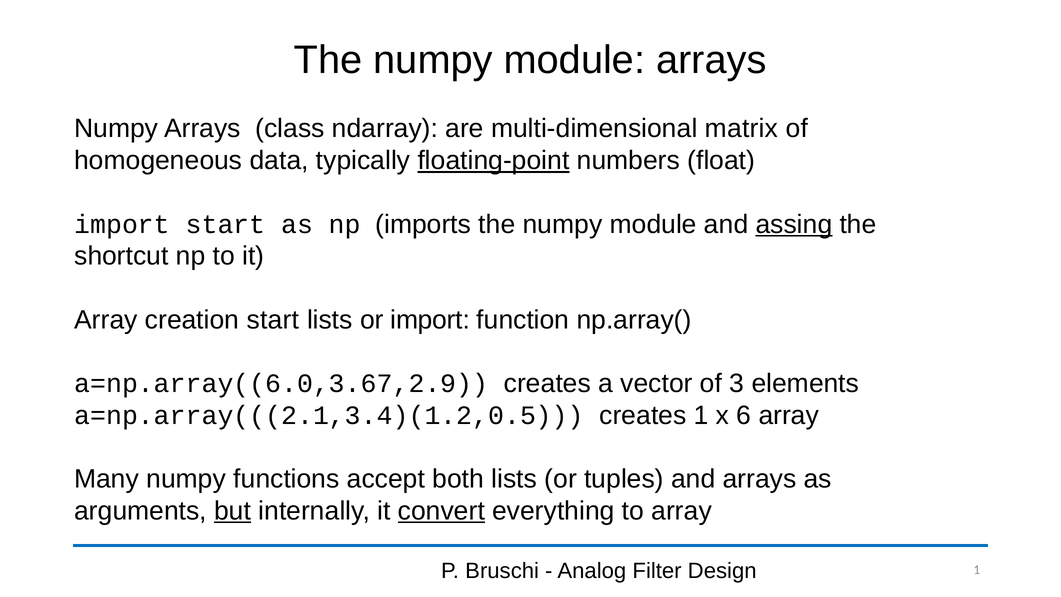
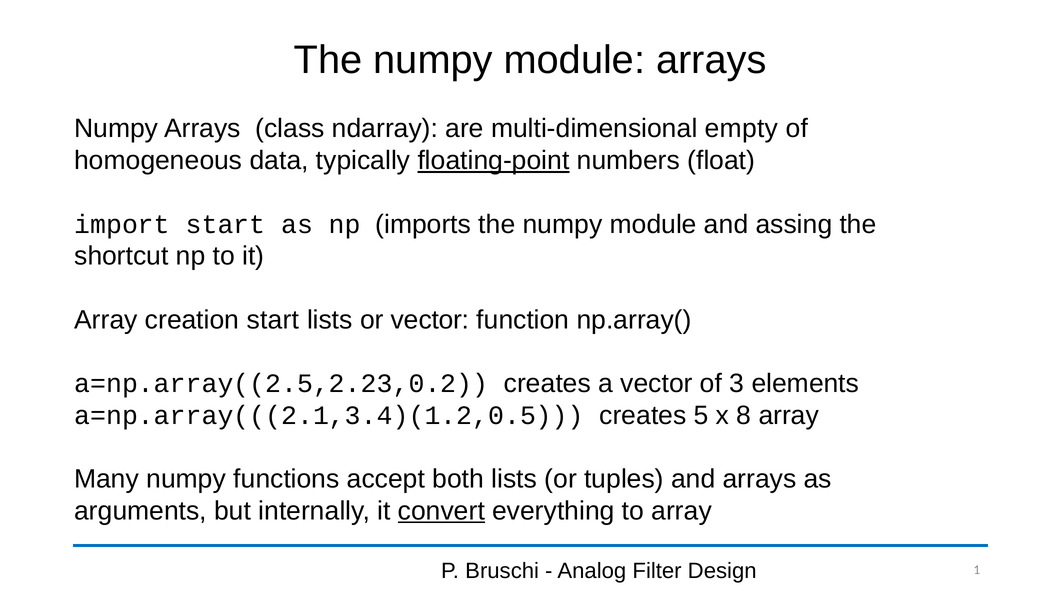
matrix: matrix -> empty
assing underline: present -> none
or import: import -> vector
a=np.array((6.0,3.67,2.9: a=np.array((6.0,3.67,2.9 -> a=np.array((2.5,2.23,0.2
creates 1: 1 -> 5
6: 6 -> 8
but underline: present -> none
